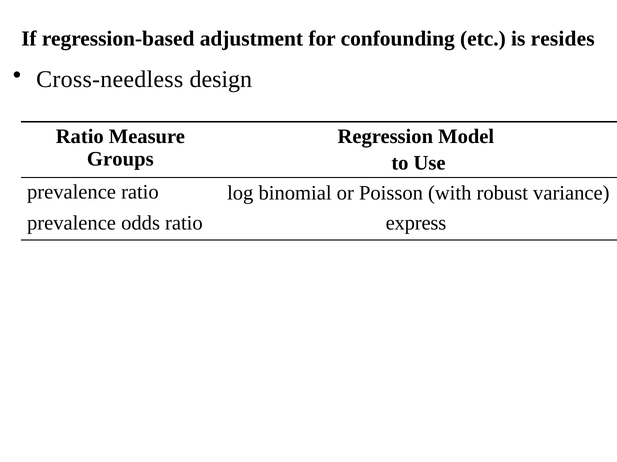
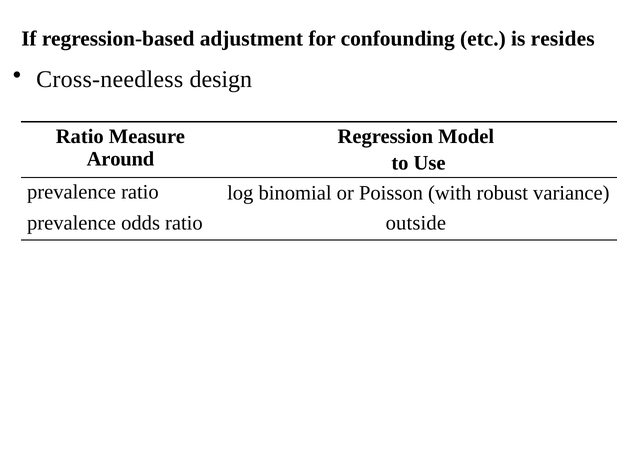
Groups: Groups -> Around
express: express -> outside
